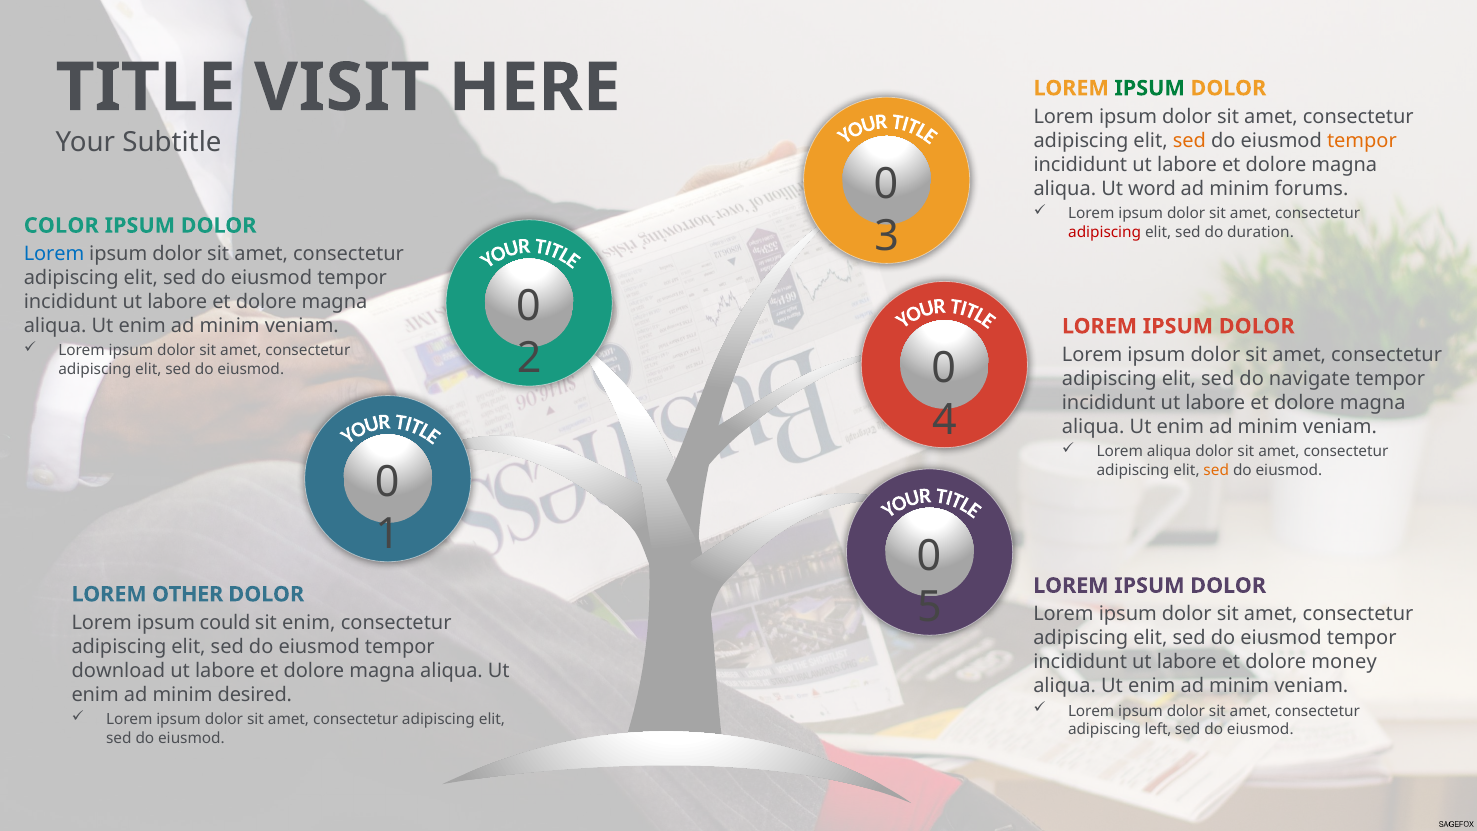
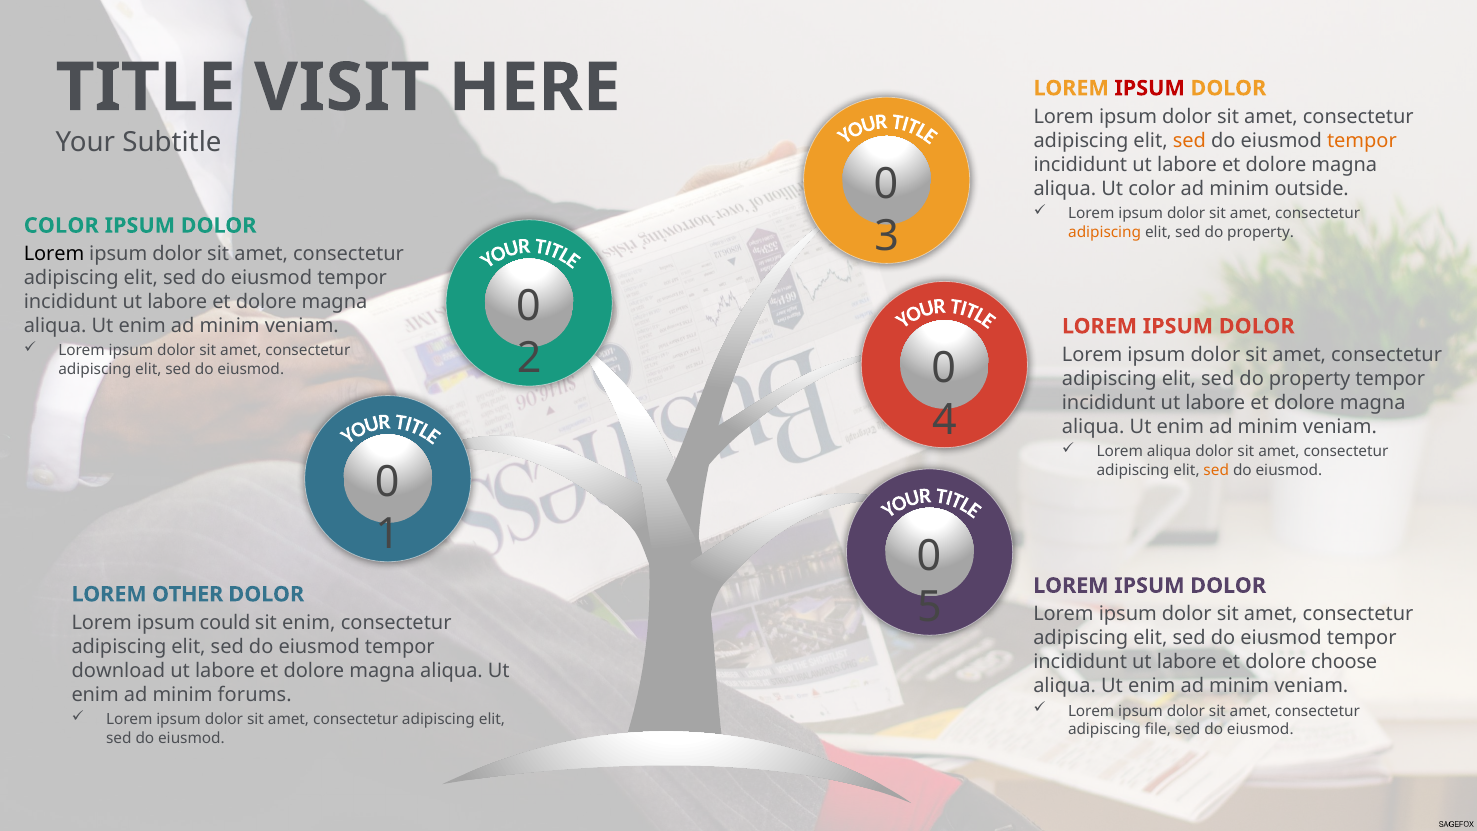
IPSUM at (1150, 88) colour: green -> red
Ut word: word -> color
forums: forums -> outside
adipiscing at (1105, 232) colour: red -> orange
duration at (1261, 232): duration -> property
Lorem at (54, 254) colour: blue -> black
navigate at (1310, 379): navigate -> property
money: money -> choose
desired: desired -> forums
left: left -> file
